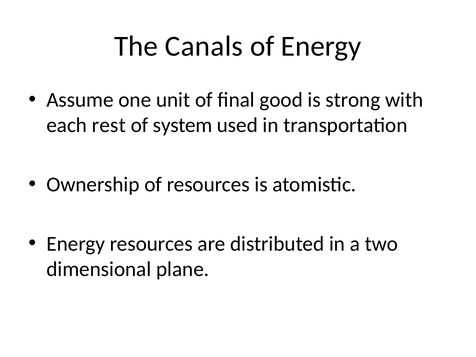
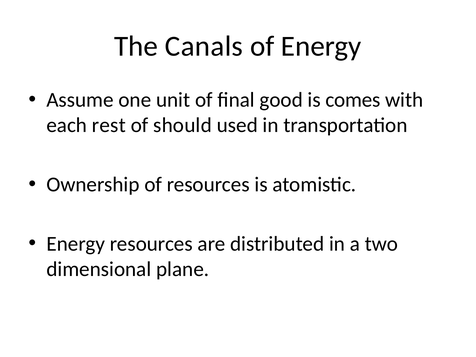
strong: strong -> comes
system: system -> should
